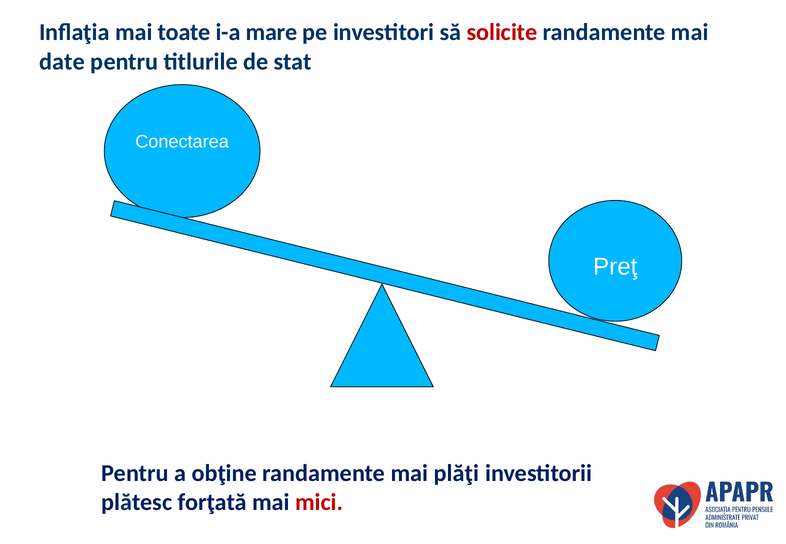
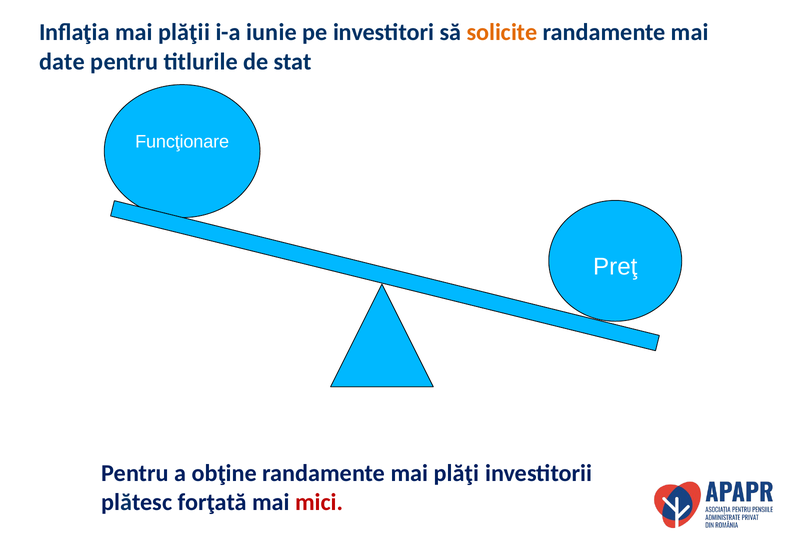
toate: toate -> plăţii
mare: mare -> iunie
solicite colour: red -> orange
Conectarea: Conectarea -> Funcţionare
